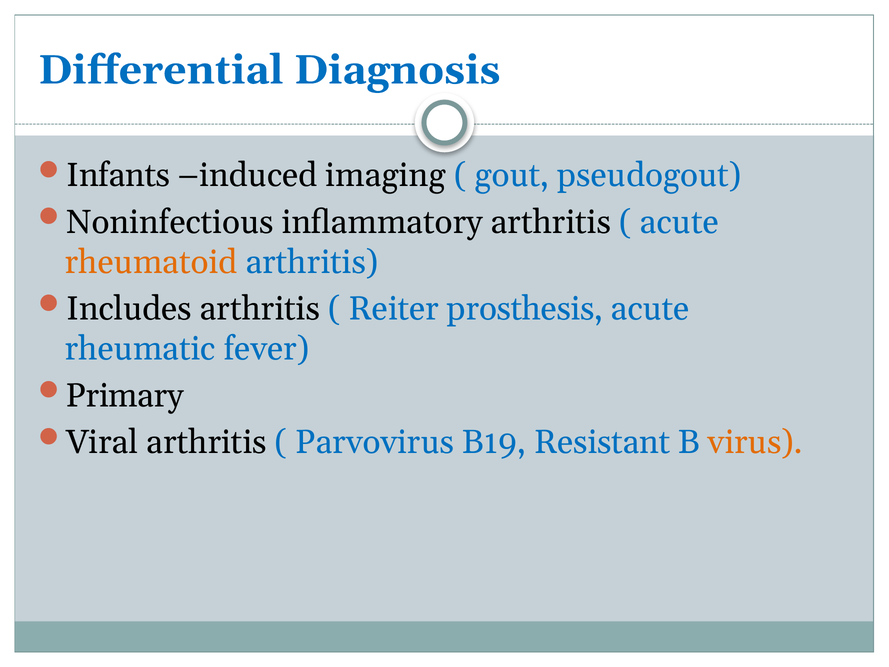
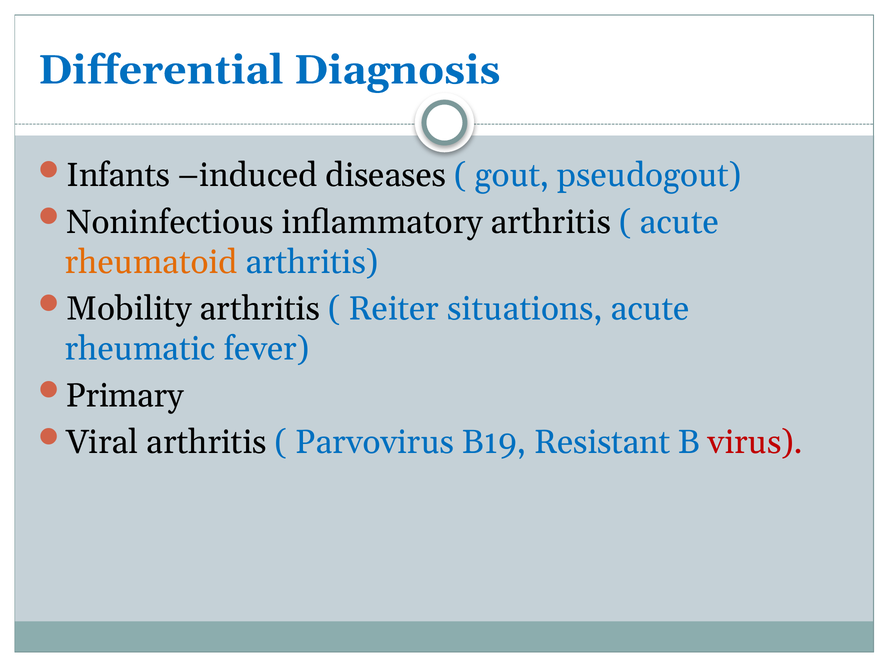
imaging: imaging -> diseases
Includes: Includes -> Mobility
prosthesis: prosthesis -> situations
virus colour: orange -> red
